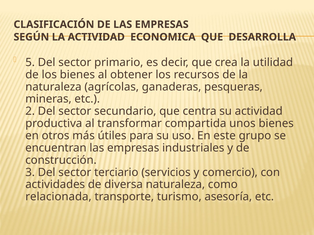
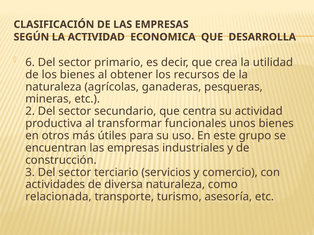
5: 5 -> 6
compartida: compartida -> funcionales
